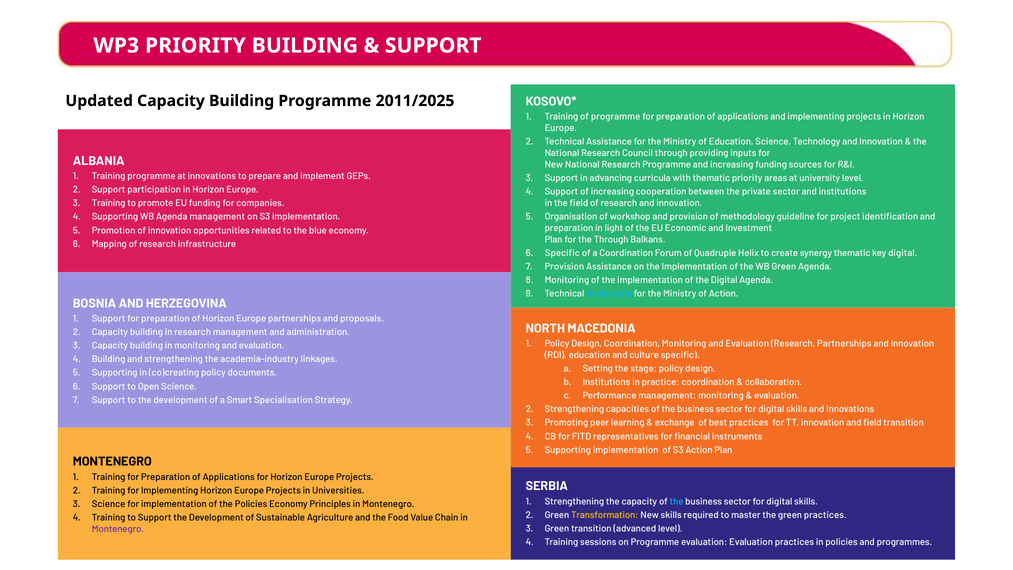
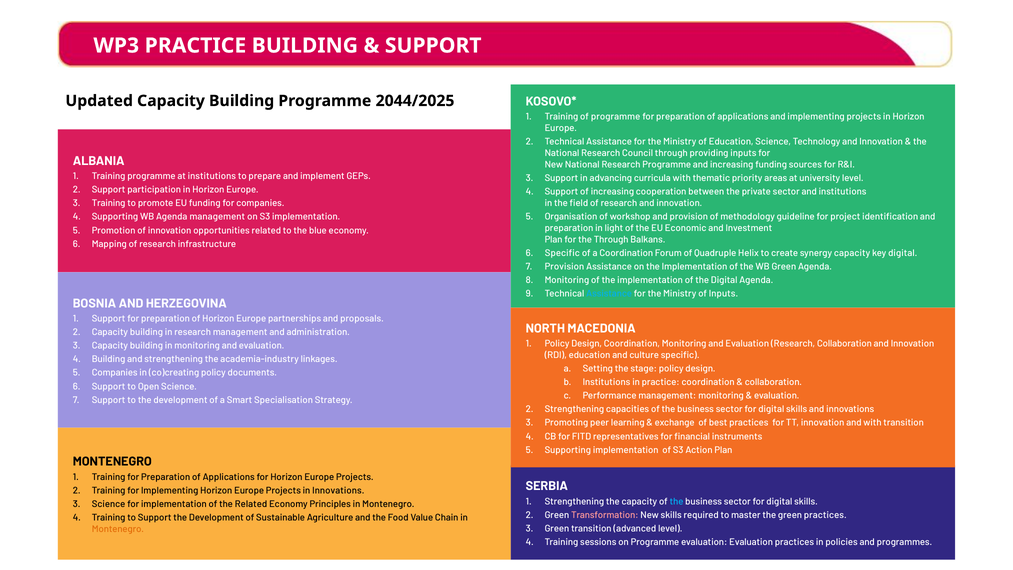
PRIORITY at (195, 46): PRIORITY -> PRACTICE
2011/2025: 2011/2025 -> 2044/2025
at innovations: innovations -> institutions
synergy thematic: thematic -> capacity
of Action: Action -> Inputs
Research Partnerships: Partnerships -> Collaboration
Supporting at (115, 373): Supporting -> Companies
and field: field -> with
in Universities: Universities -> Innovations
the Policies: Policies -> Related
Transformation colour: yellow -> pink
Montenegro at (118, 529) colour: purple -> orange
